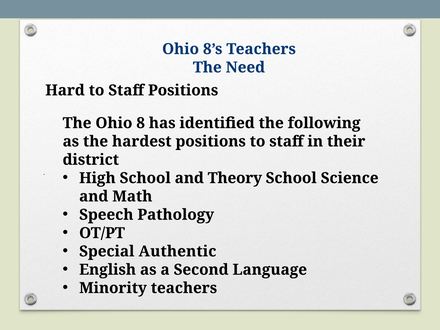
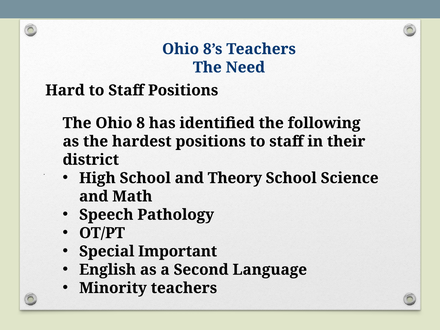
Authentic: Authentic -> Important
